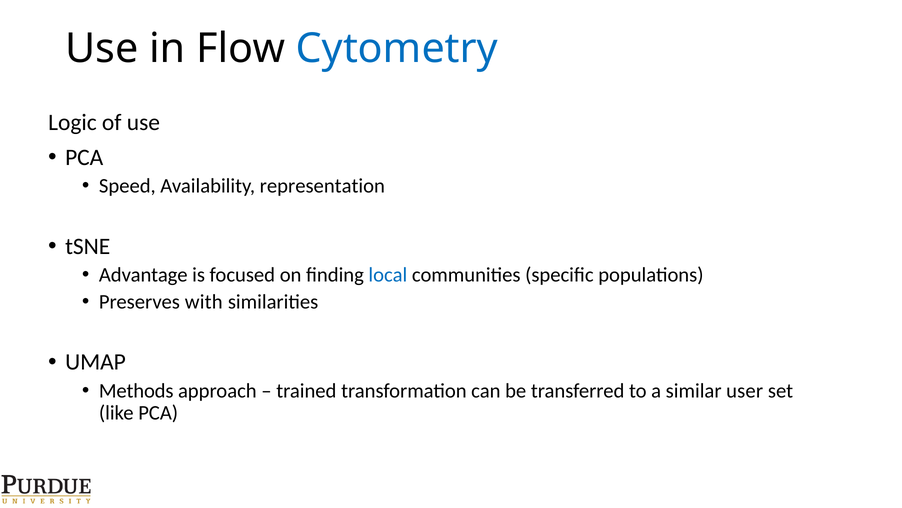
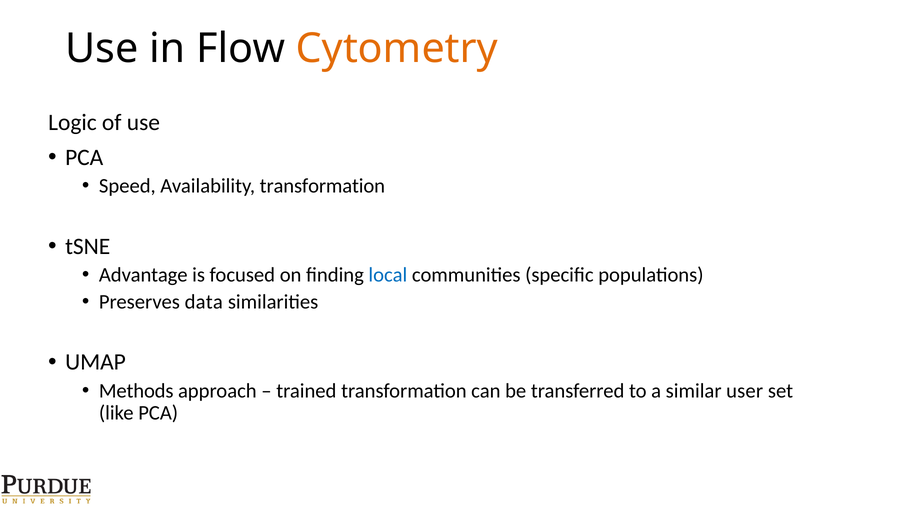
Cytometry colour: blue -> orange
Availability representation: representation -> transformation
with: with -> data
